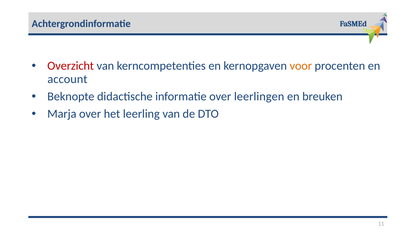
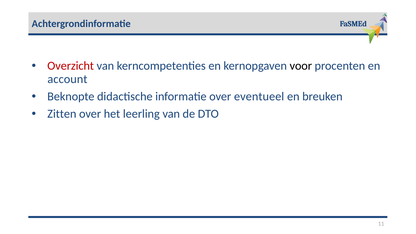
voor colour: orange -> black
leerlingen: leerlingen -> eventueel
Marja: Marja -> Zitten
